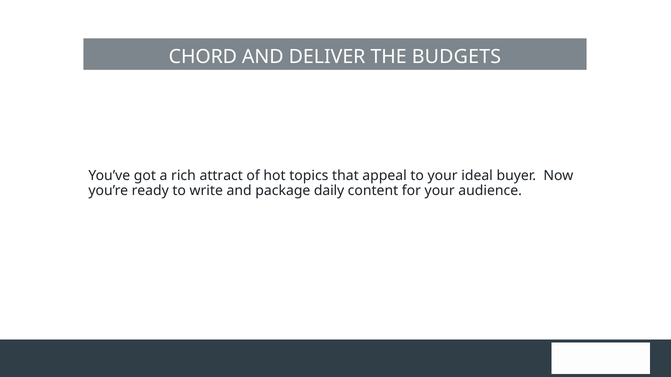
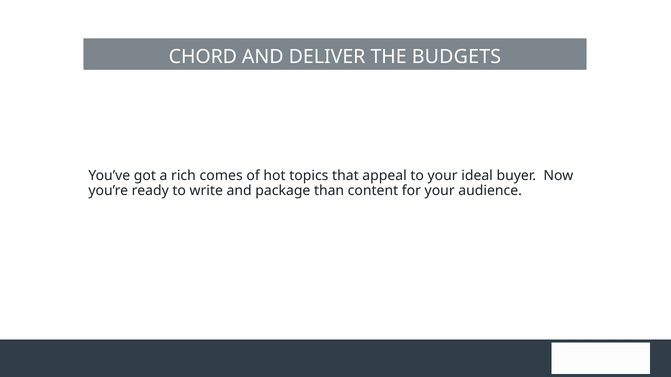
attract: attract -> comes
daily: daily -> than
